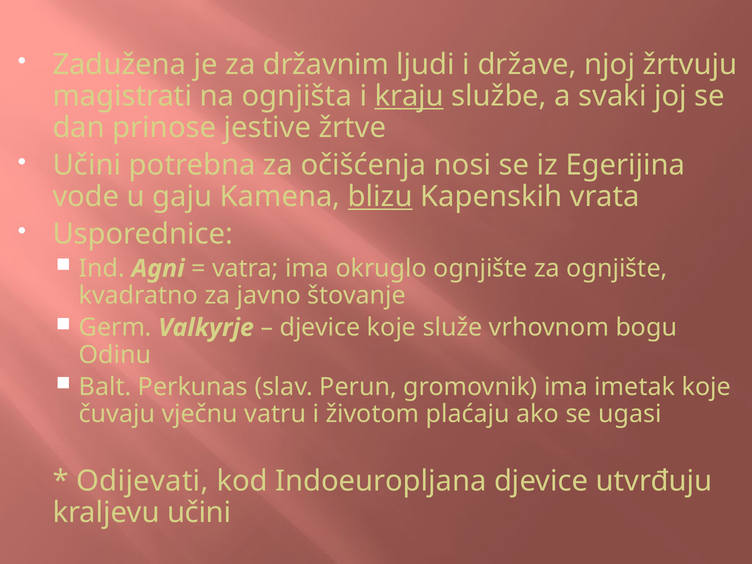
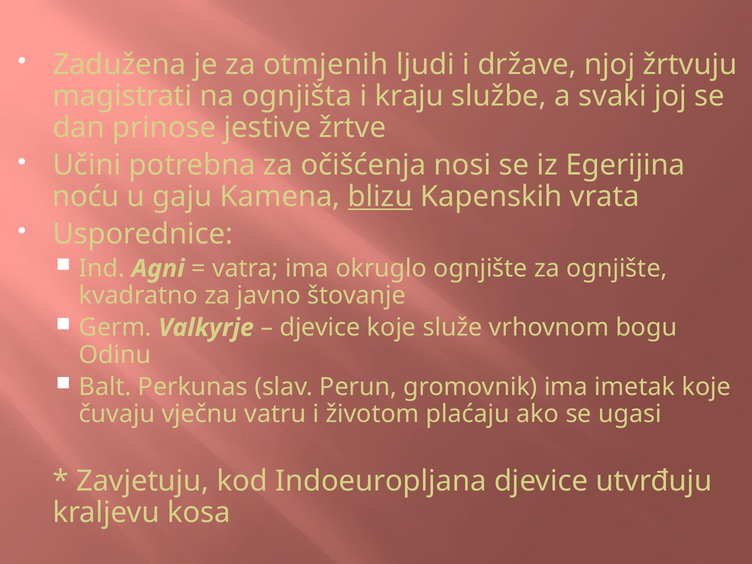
državnim: državnim -> otmjenih
kraju underline: present -> none
vode: vode -> noću
Odijevati: Odijevati -> Zavjetuju
kraljevu učini: učini -> kosa
